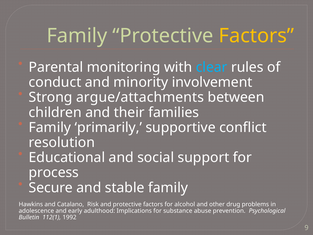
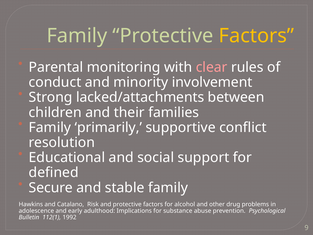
clear colour: light blue -> pink
argue/attachments: argue/attachments -> lacked/attachments
process: process -> defined
